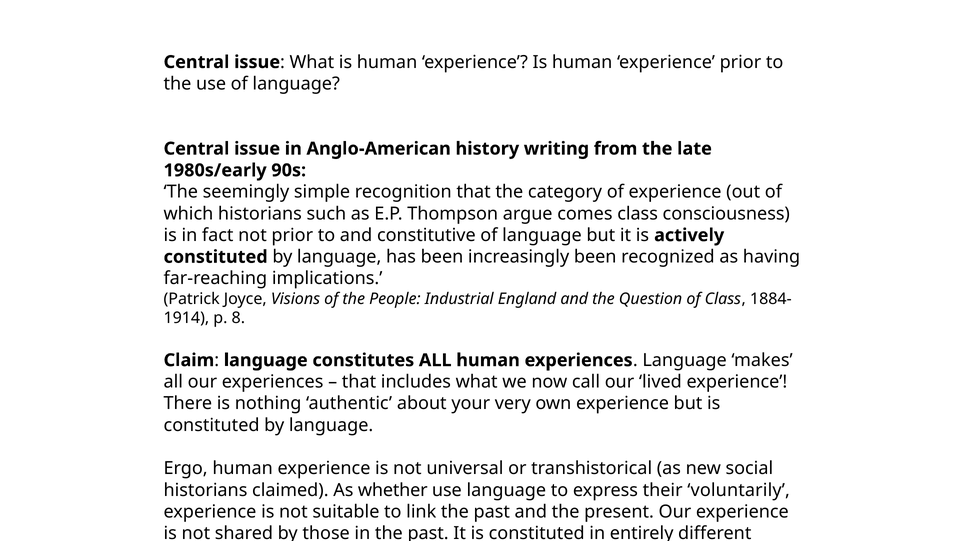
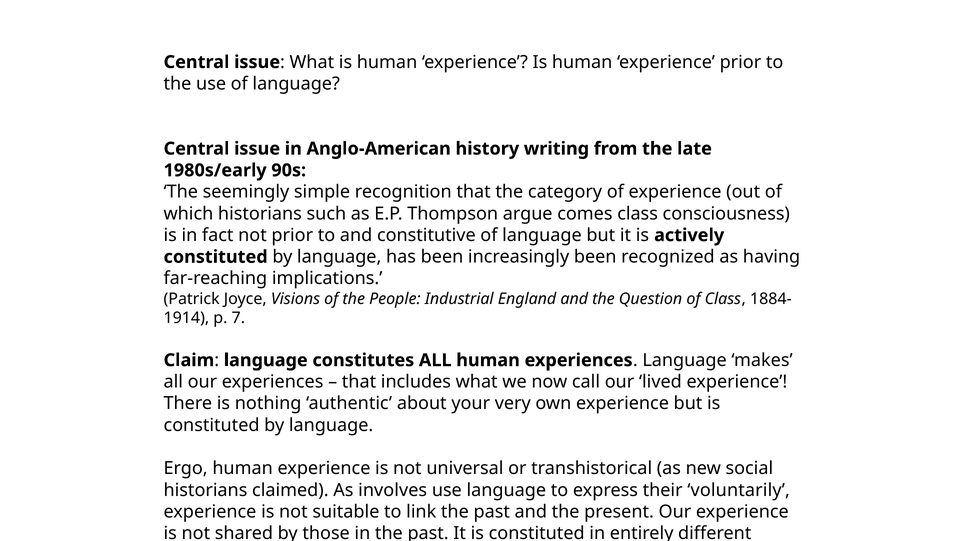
8: 8 -> 7
whether: whether -> involves
